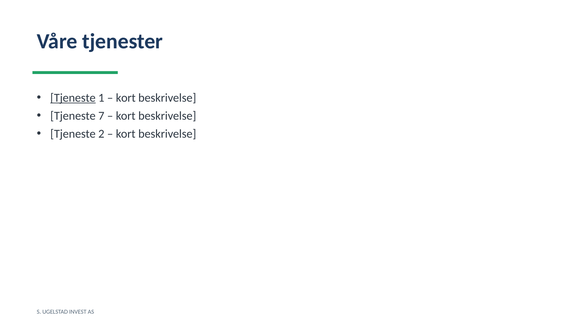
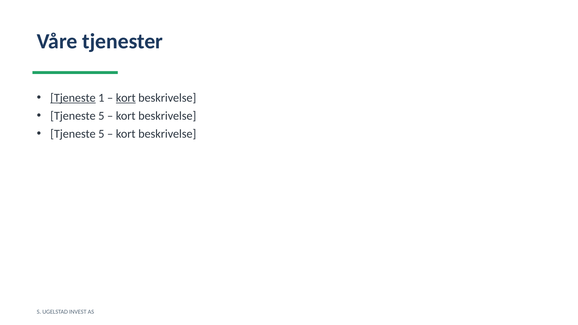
kort at (126, 98) underline: none -> present
7 at (101, 116): 7 -> 5
2 at (101, 134): 2 -> 5
